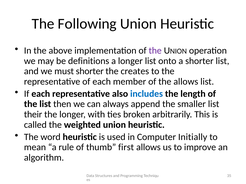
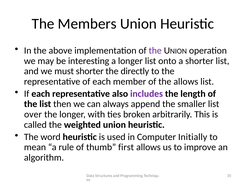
Following: Following -> Members
definitions: definitions -> interesting
creates: creates -> directly
includes colour: blue -> purple
their: their -> over
